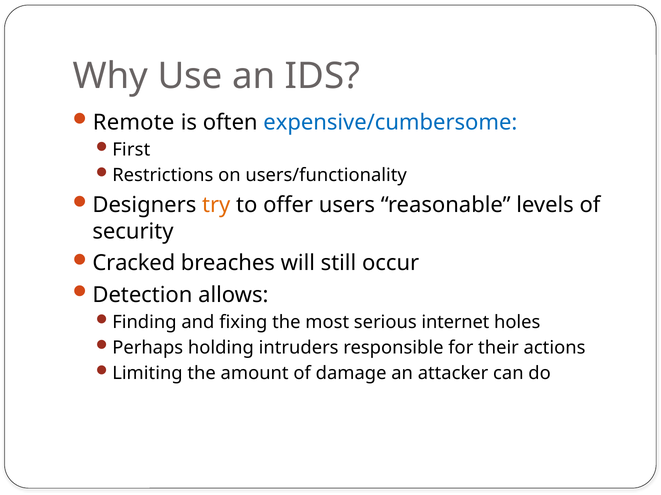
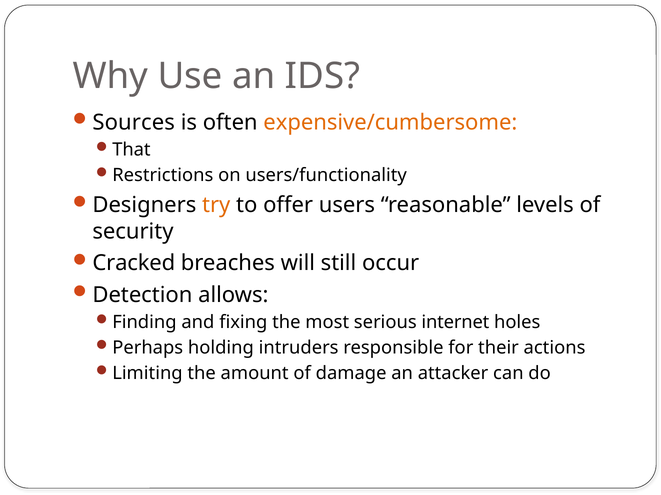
Remote: Remote -> Sources
expensive/cumbersome colour: blue -> orange
First: First -> That
